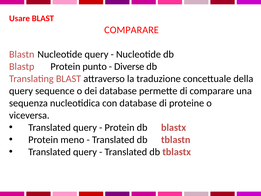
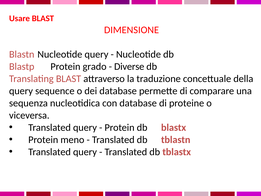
COMPARARE at (132, 30): COMPARARE -> DIMENSIONE
punto: punto -> grado
